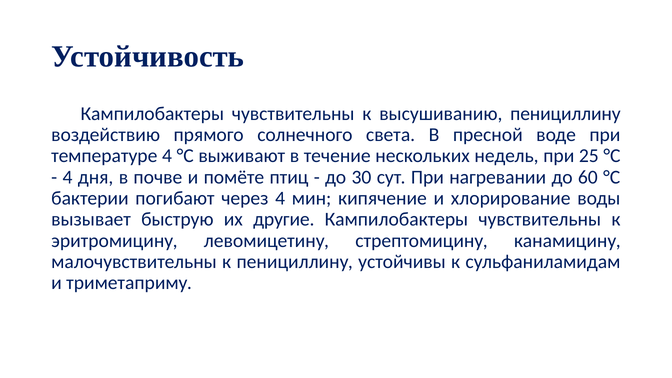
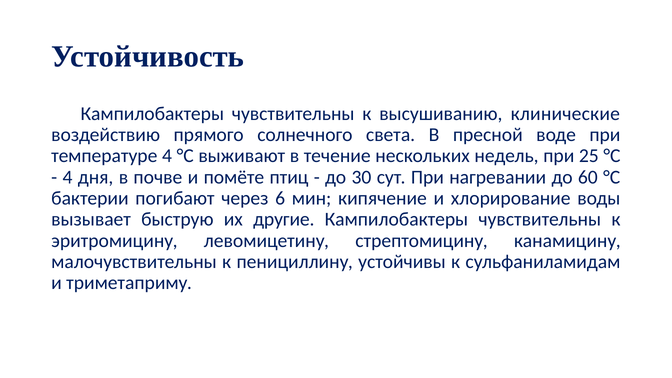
высушиванию пенициллину: пенициллину -> клинические
через 4: 4 -> 6
